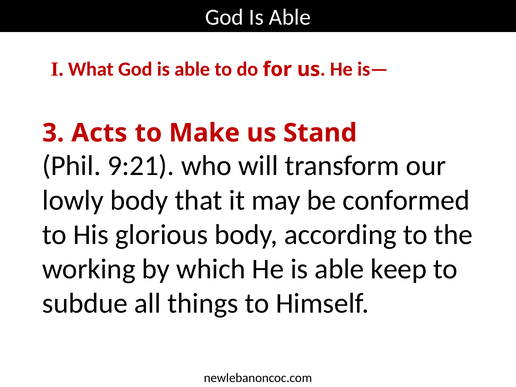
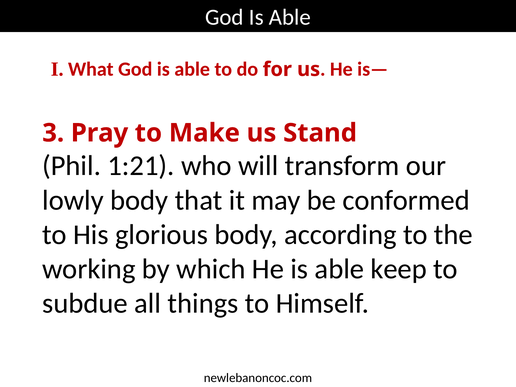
Acts: Acts -> Pray
9:21: 9:21 -> 1:21
